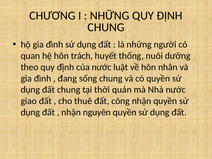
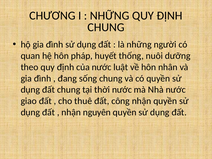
trách: trách -> pháp
thời quản: quản -> nước
